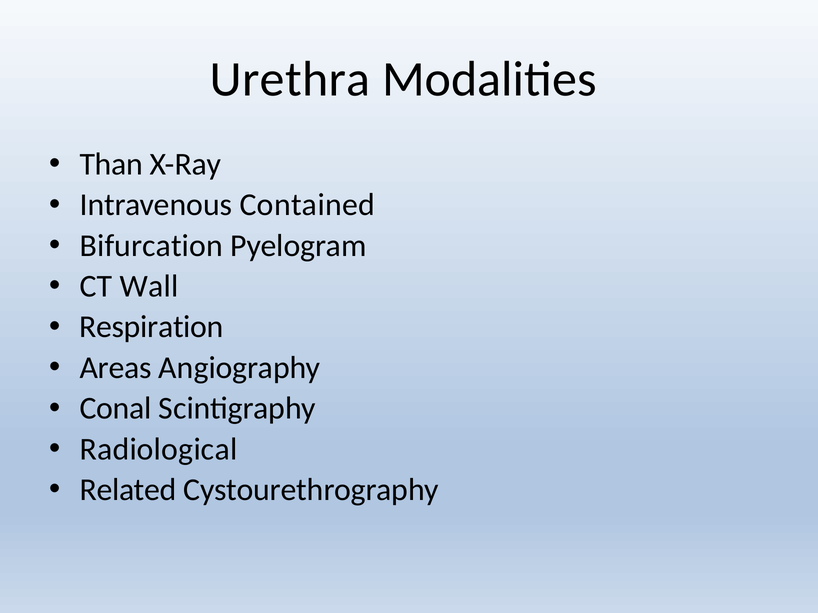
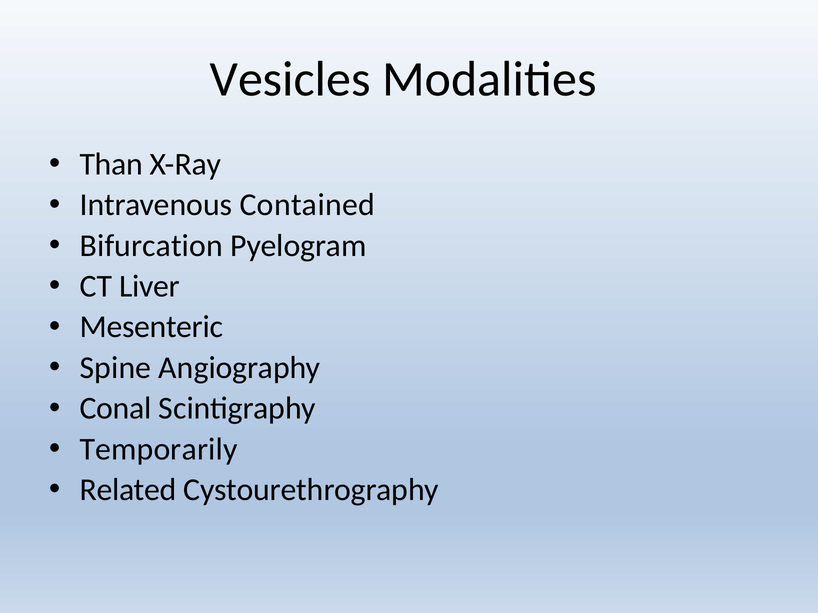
Urethra: Urethra -> Vesicles
Wall: Wall -> Liver
Respiration: Respiration -> Mesenteric
Areas: Areas -> Spine
Radiological: Radiological -> Temporarily
